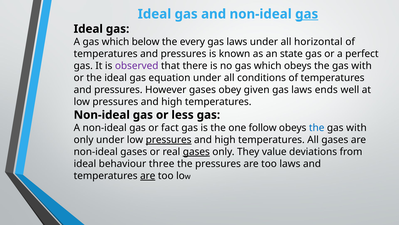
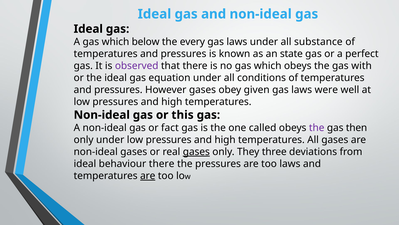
gas at (307, 14) underline: present -> none
horizontal: horizontal -> substance
ends: ends -> were
less: less -> this
follow: follow -> called
the at (317, 128) colour: blue -> purple
with at (356, 128): with -> then
pressures at (169, 139) underline: present -> none
value: value -> three
behaviour three: three -> there
